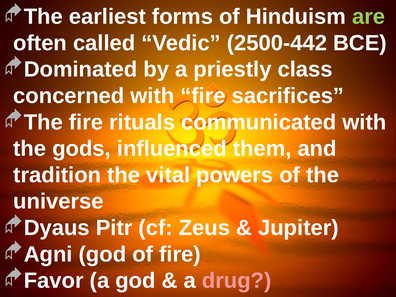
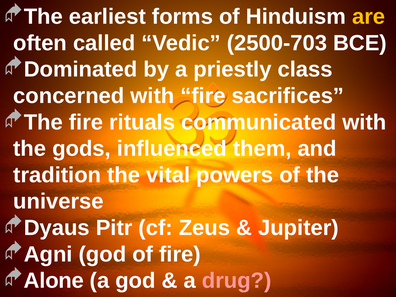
are colour: light green -> yellow
2500-442: 2500-442 -> 2500-703
Favor: Favor -> Alone
